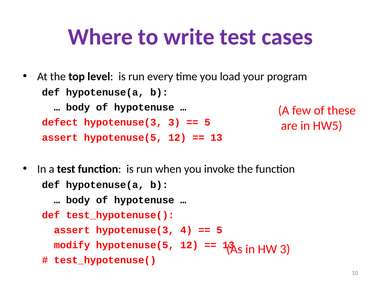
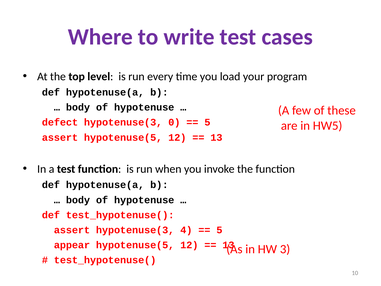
hypotenuse(3 3: 3 -> 0
modify: modify -> appear
